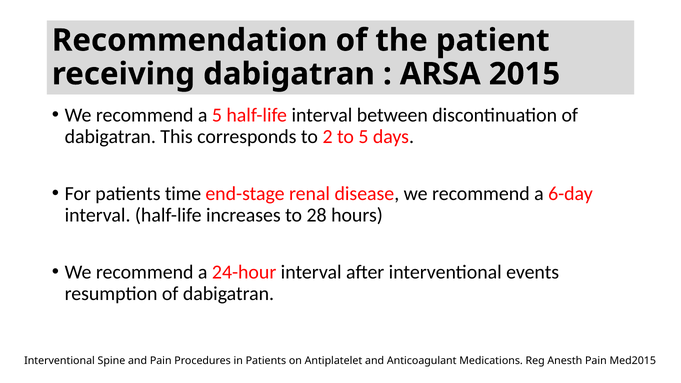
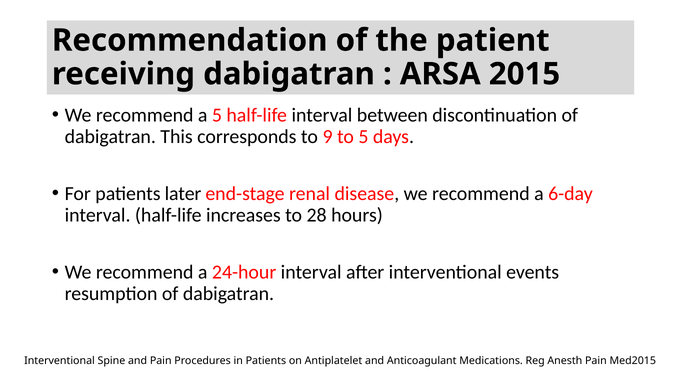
2: 2 -> 9
time: time -> later
